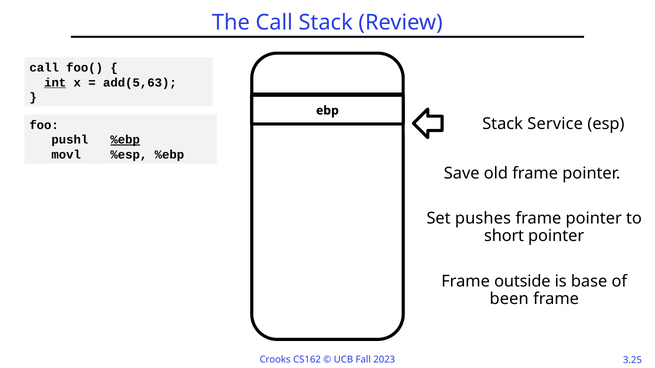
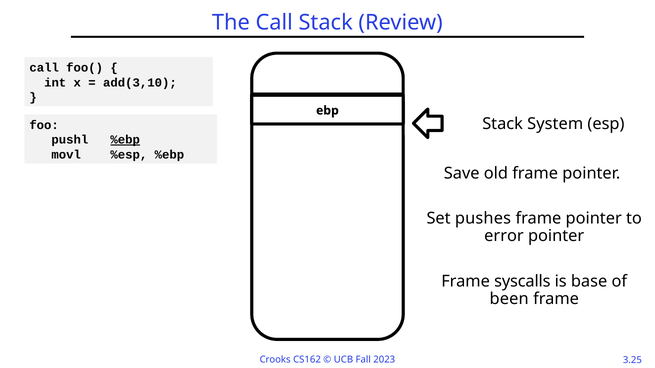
int underline: present -> none
add(5,63: add(5,63 -> add(3,10
Service: Service -> System
short: short -> error
outside: outside -> syscalls
